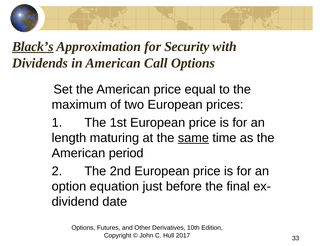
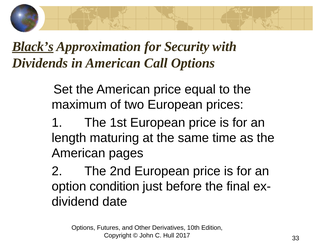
same underline: present -> none
period: period -> pages
equation: equation -> condition
